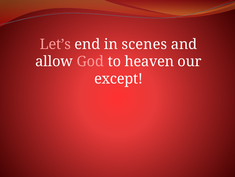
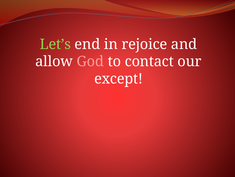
Let’s colour: pink -> light green
scenes: scenes -> rejoice
heaven: heaven -> contact
